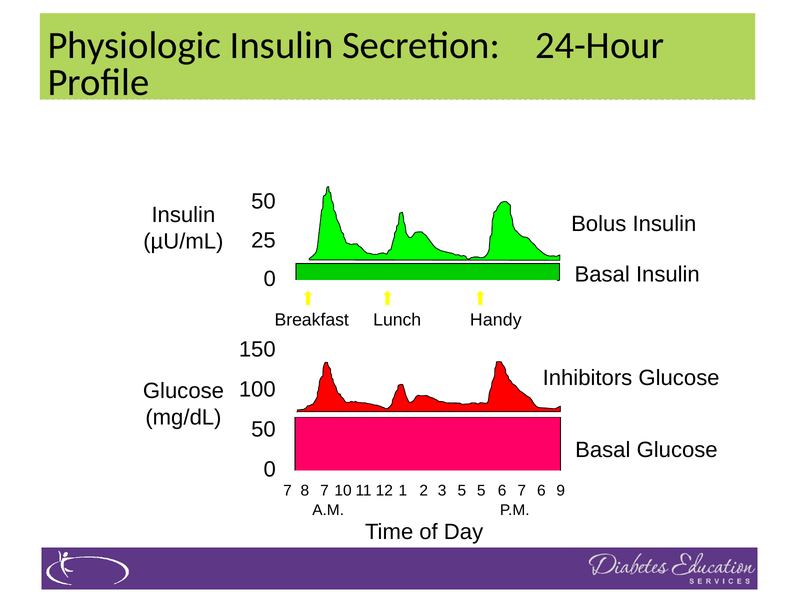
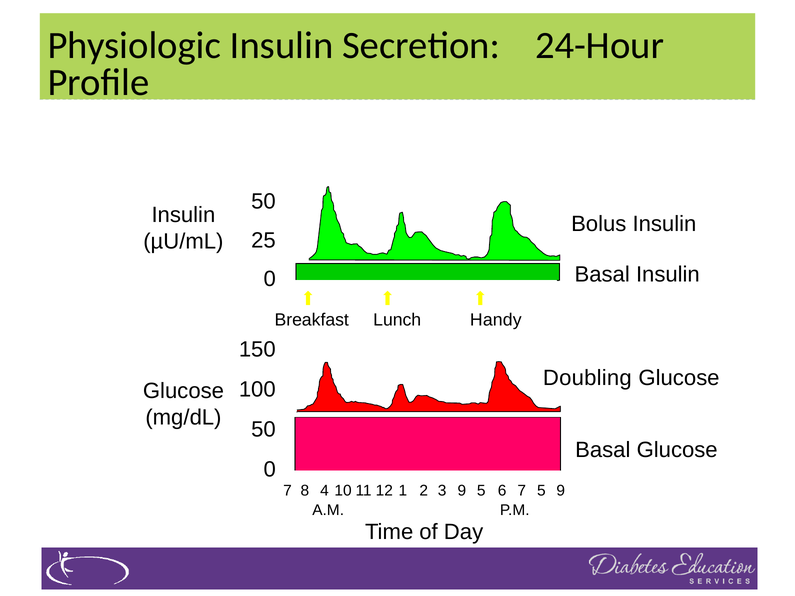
Inhibitors: Inhibitors -> Doubling
8 7: 7 -> 4
3 5: 5 -> 9
7 6: 6 -> 5
